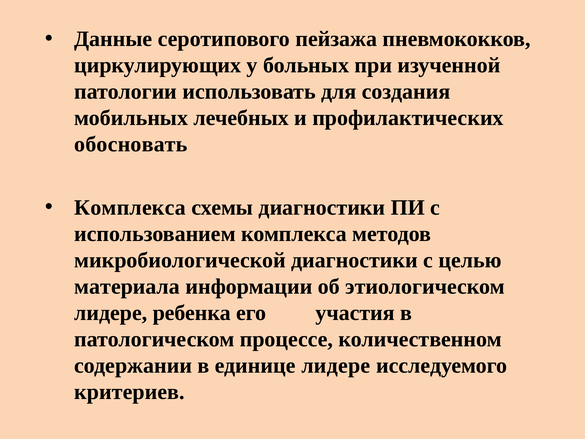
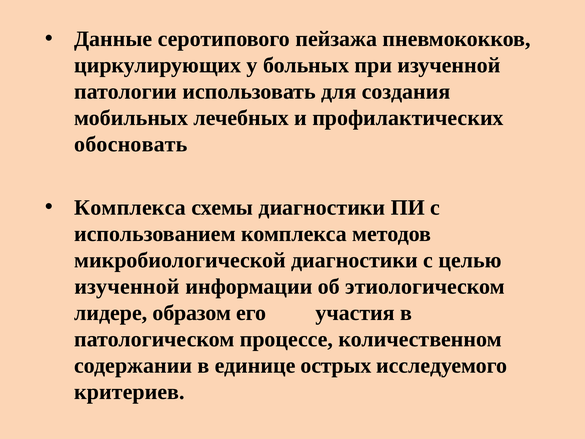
материала at (127, 286): материала -> изученной
ребенка: ребенка -> образом
единице лидере: лидере -> острых
